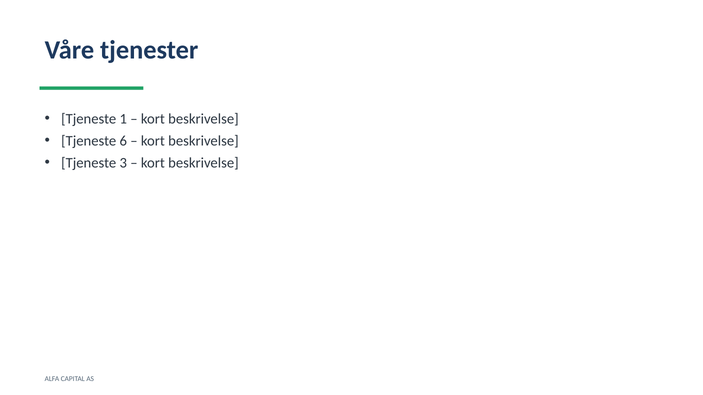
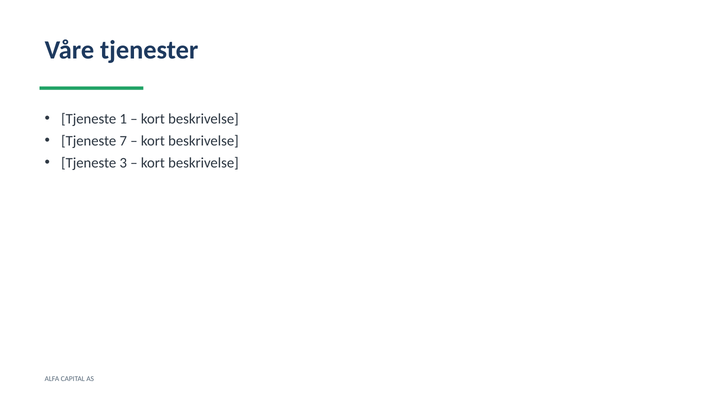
6: 6 -> 7
